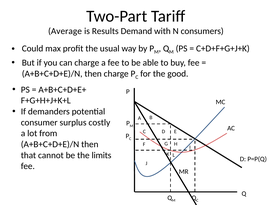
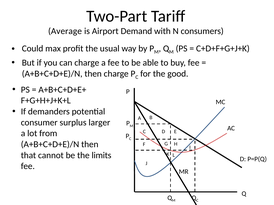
Results: Results -> Airport
costly: costly -> larger
